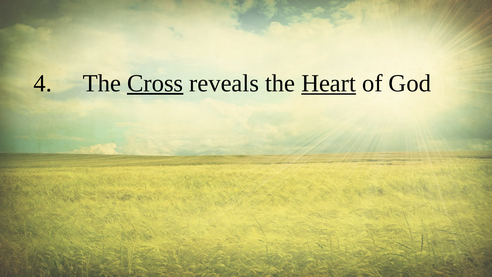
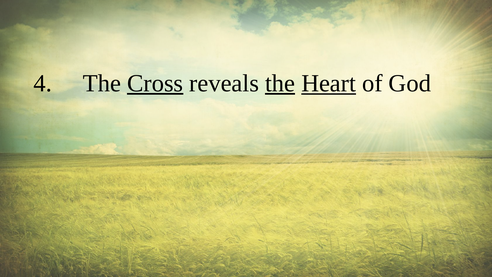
the at (280, 83) underline: none -> present
